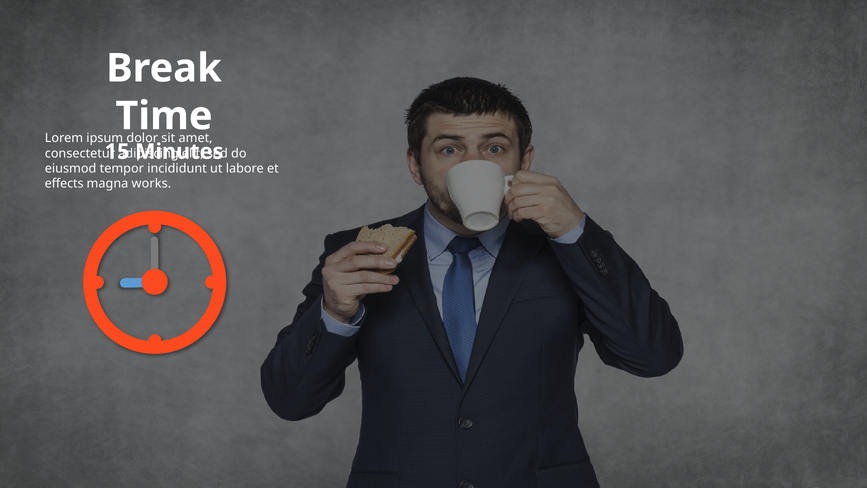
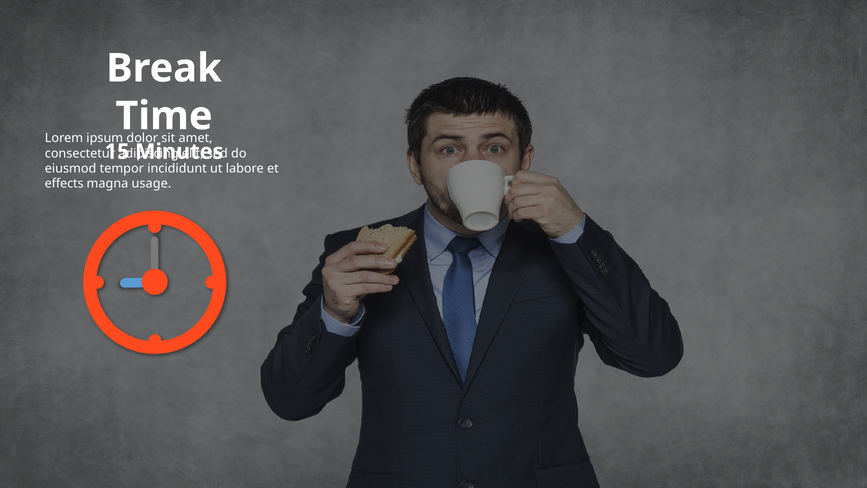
works: works -> usage
